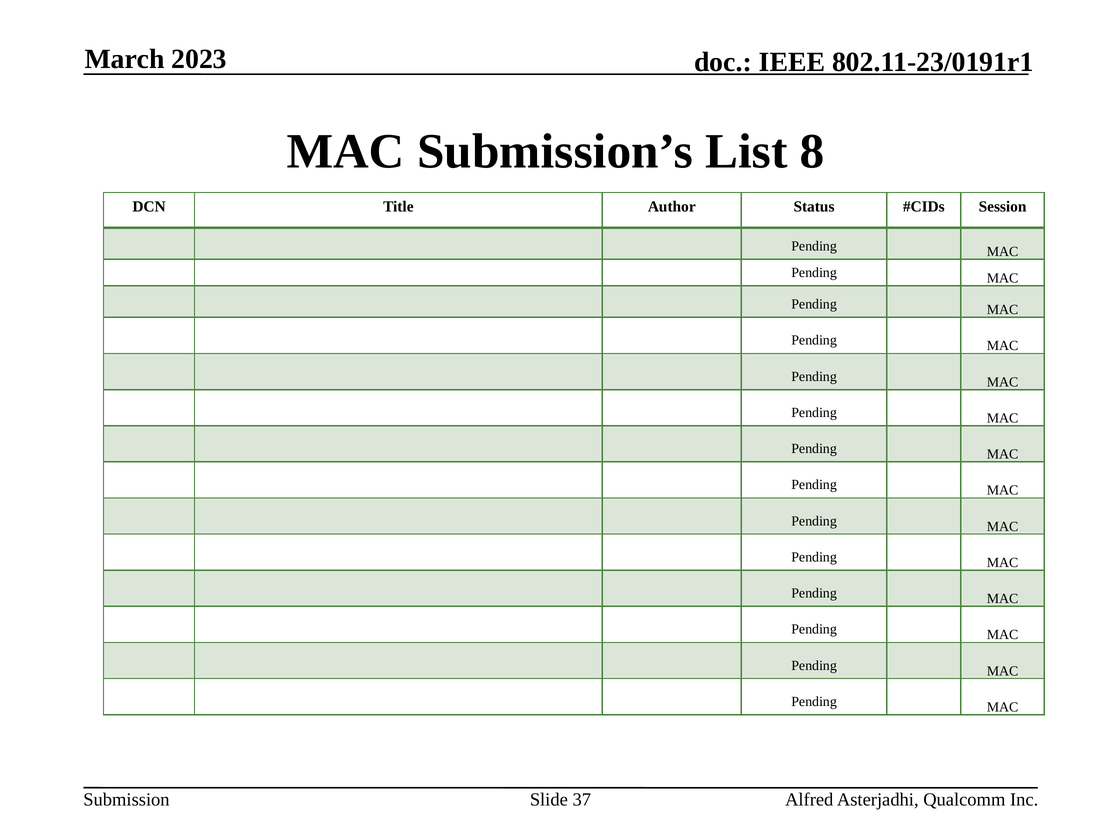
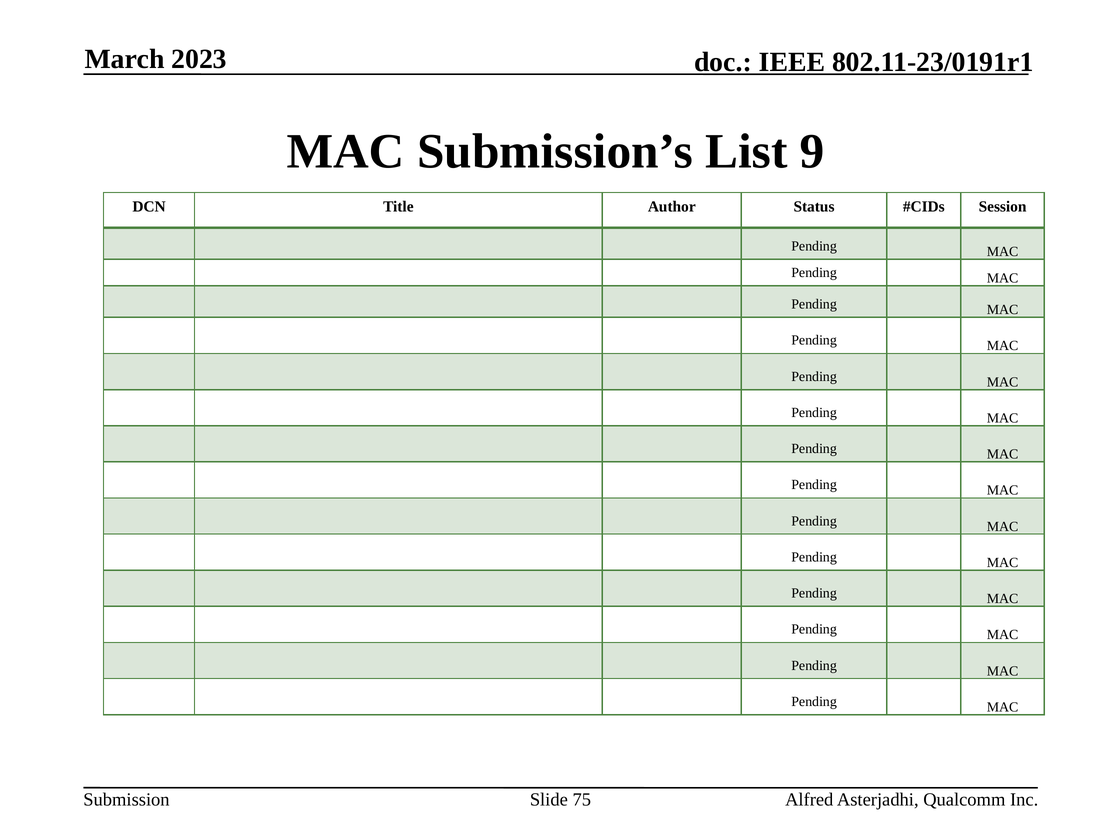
8: 8 -> 9
37: 37 -> 75
